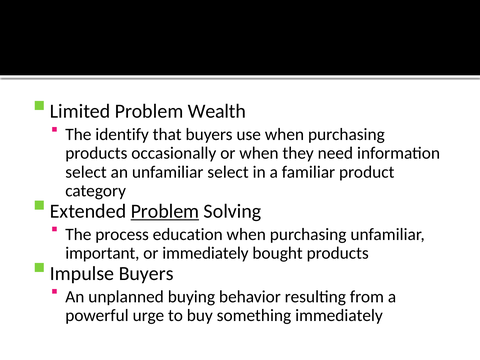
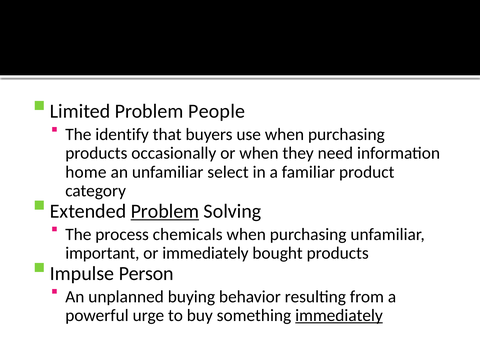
Wealth: Wealth -> People
select at (86, 172): select -> home
education: education -> chemicals
Impulse Buyers: Buyers -> Person
immediately at (339, 315) underline: none -> present
